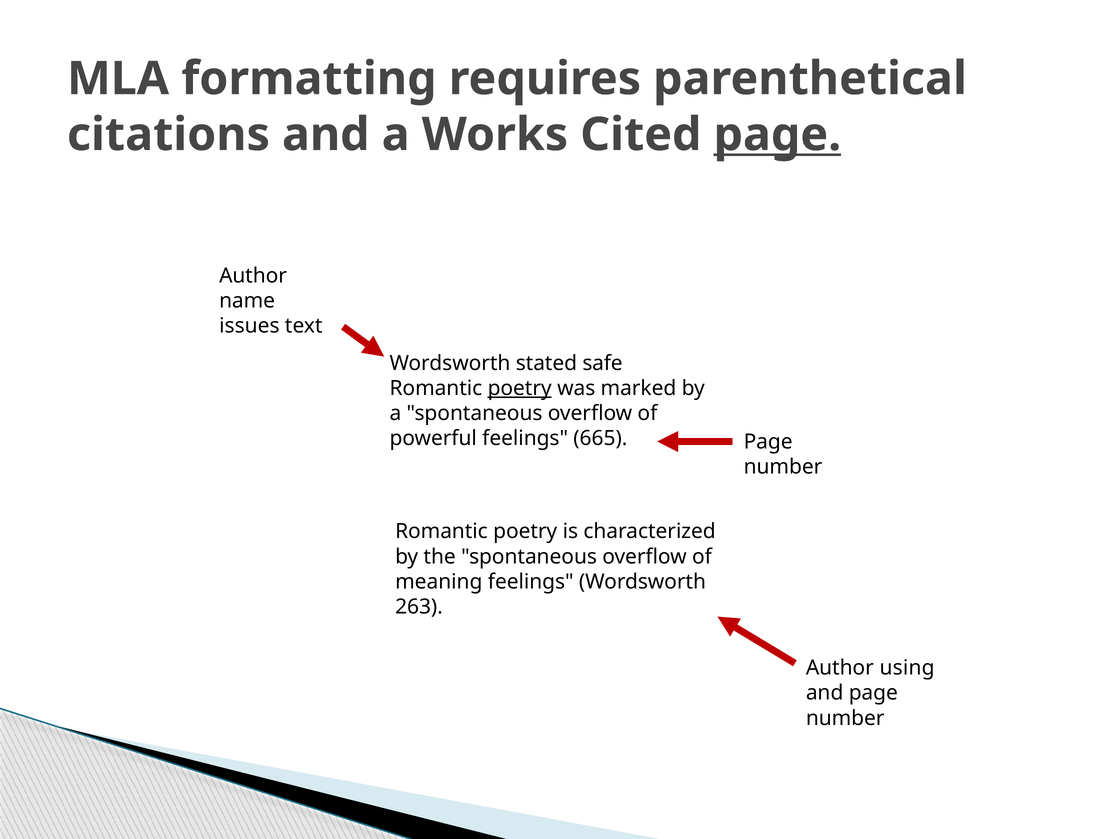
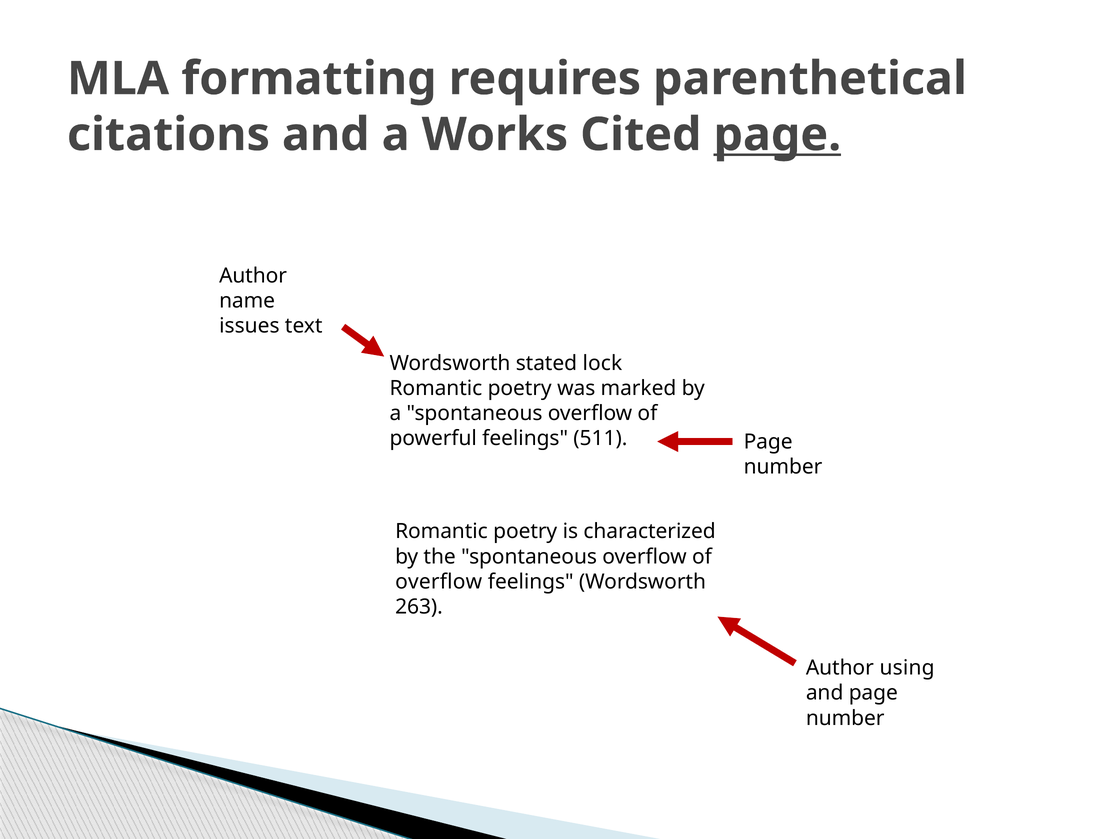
safe: safe -> lock
poetry at (520, 388) underline: present -> none
665: 665 -> 511
meaning at (439, 582): meaning -> overflow
